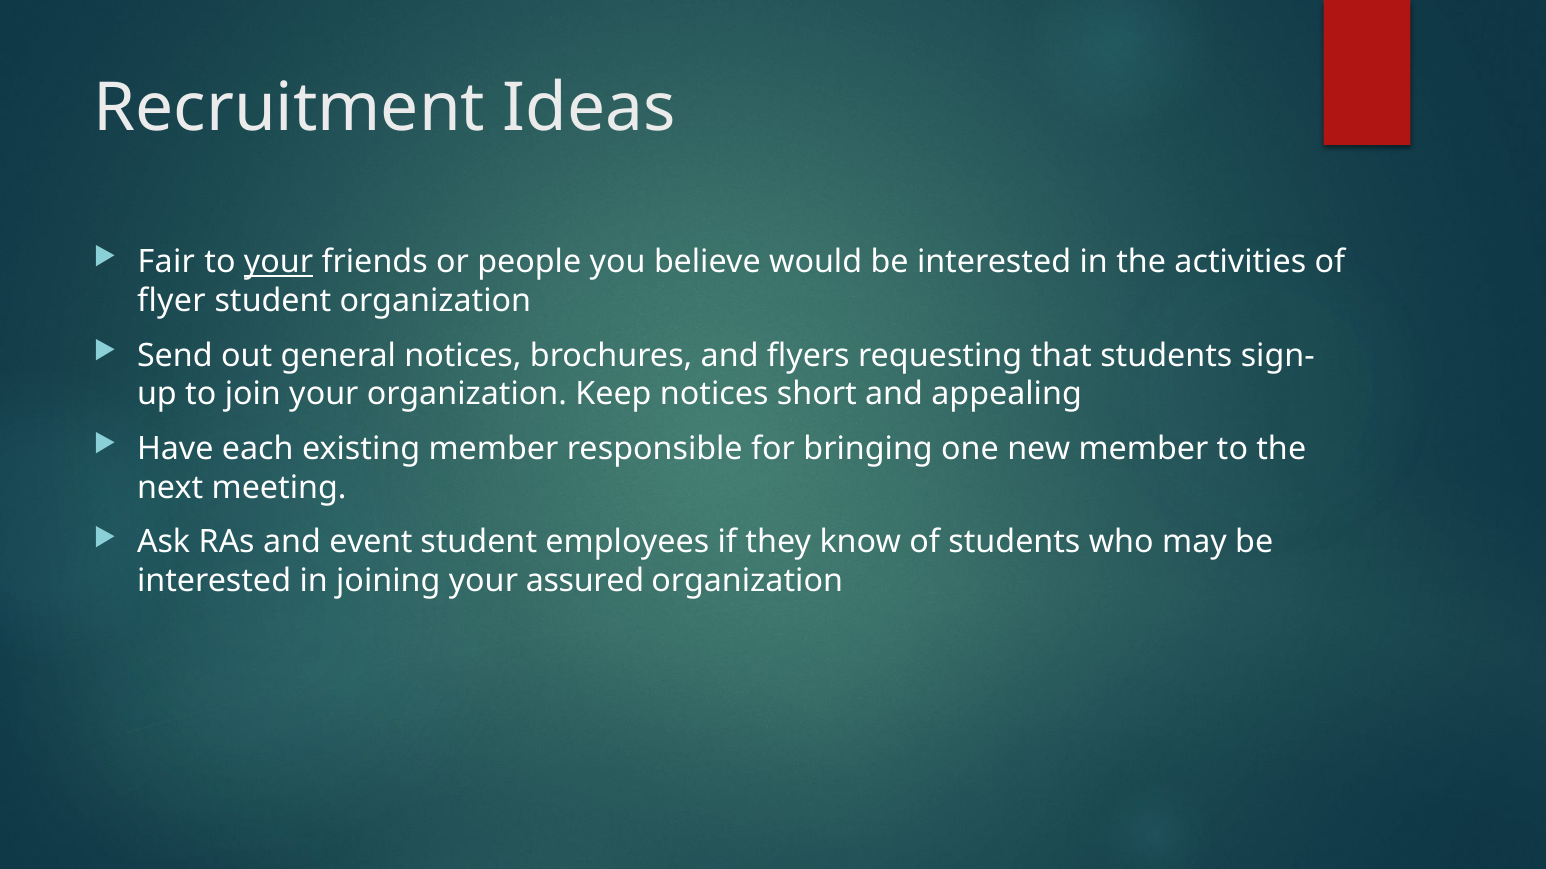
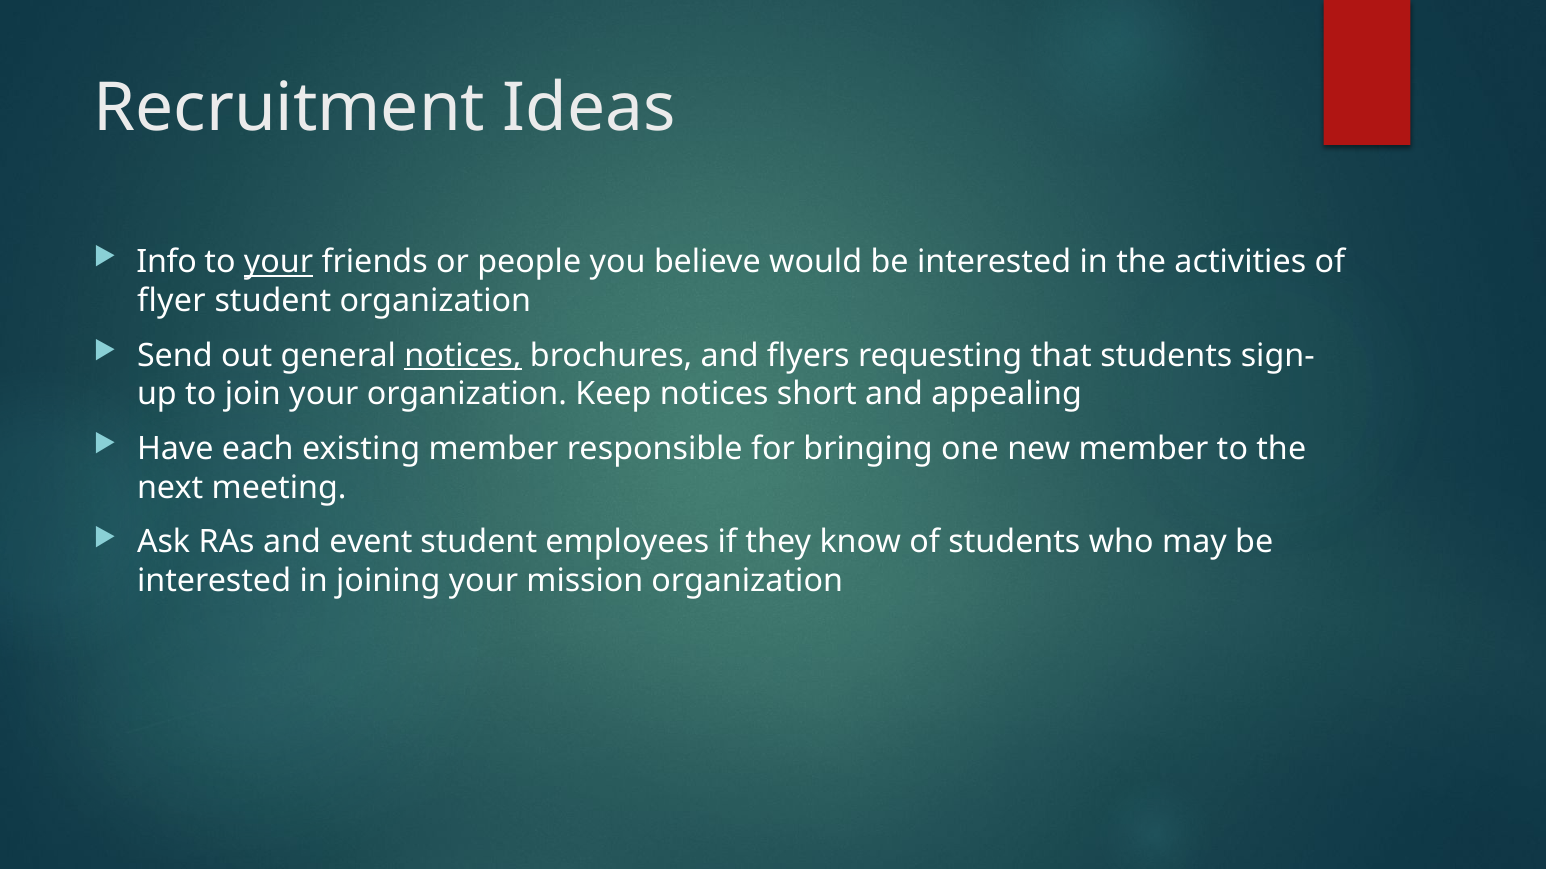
Fair: Fair -> Info
notices at (463, 356) underline: none -> present
assured: assured -> mission
